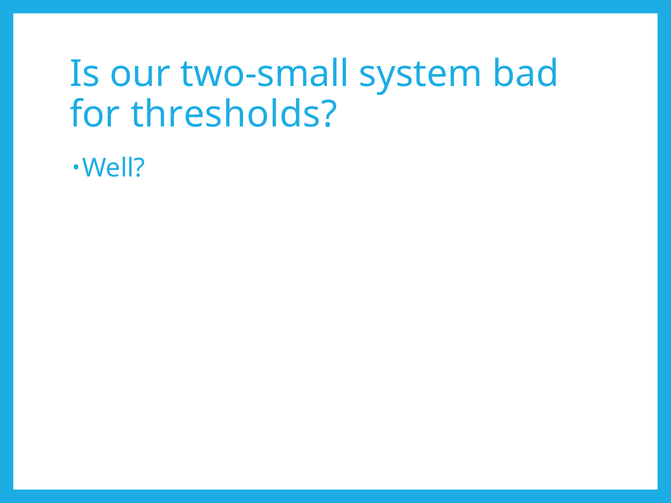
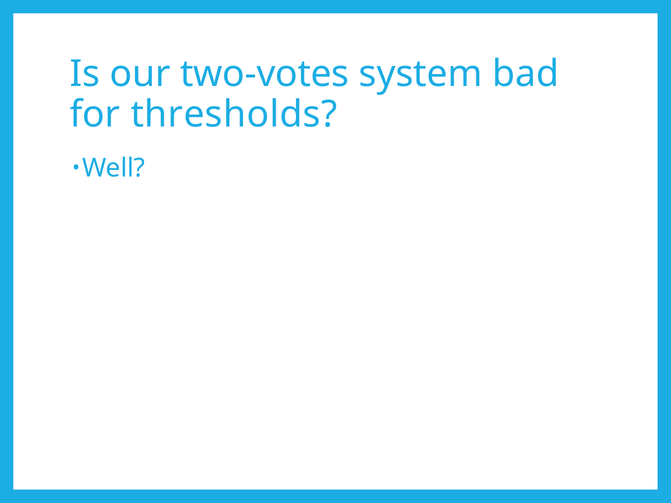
two-small: two-small -> two-votes
